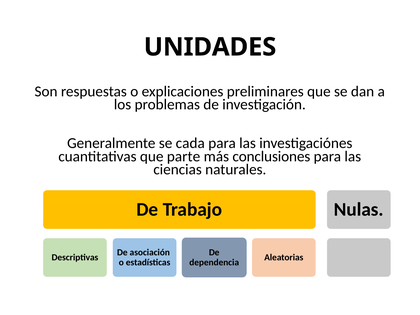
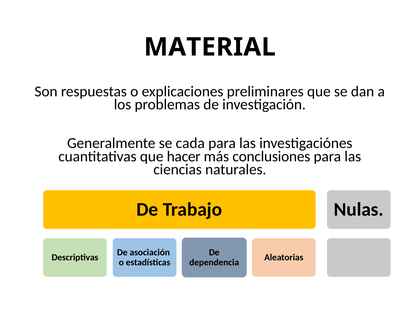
UNIDADES: UNIDADES -> MATERIAL
parte: parte -> hacer
